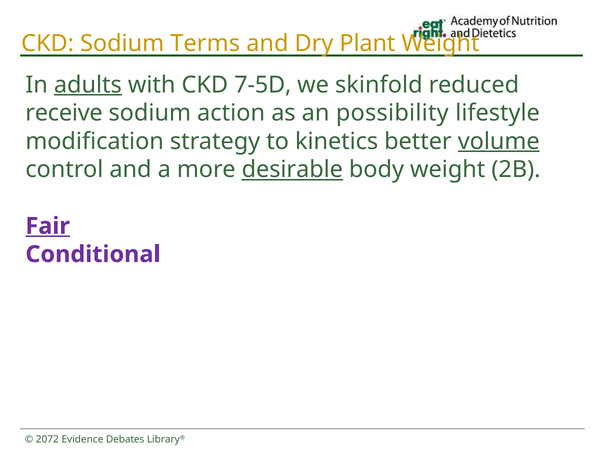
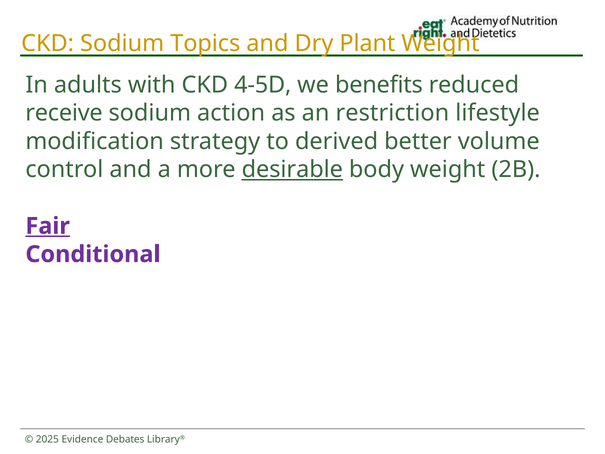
Terms: Terms -> Topics
adults underline: present -> none
7-5D: 7-5D -> 4-5D
skinfold: skinfold -> benefits
possibility: possibility -> restriction
kinetics: kinetics -> derived
volume underline: present -> none
2072: 2072 -> 2025
